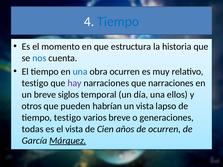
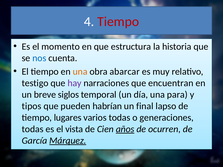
Tiempo at (118, 22) colour: blue -> red
una at (80, 72) colour: blue -> orange
obra ocurren: ocurren -> abarcar
que narraciones: narraciones -> encuentran
ellos: ellos -> para
otros: otros -> tipos
un vista: vista -> final
tiempo testigo: testigo -> lugares
varios breve: breve -> todas
años underline: none -> present
